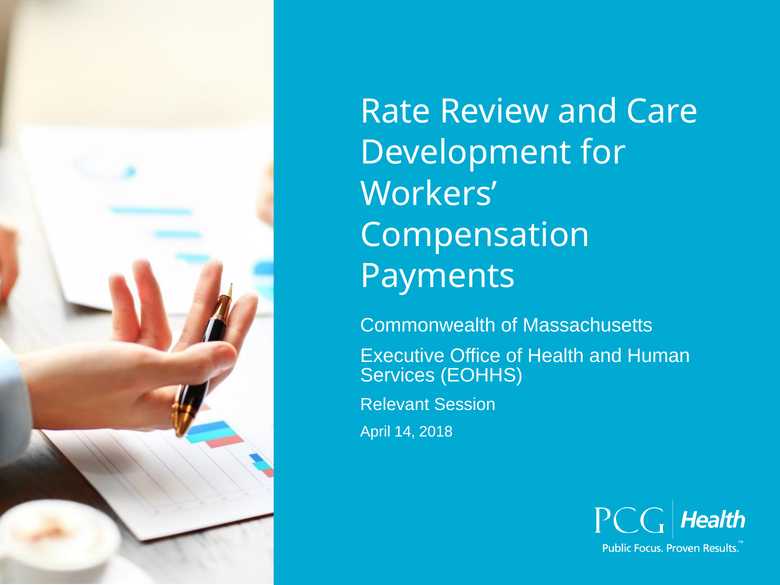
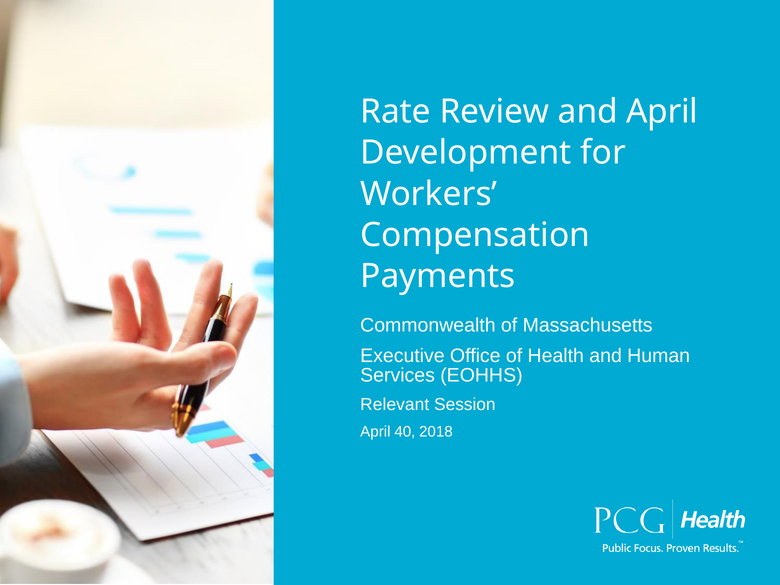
and Care: Care -> April
14: 14 -> 40
